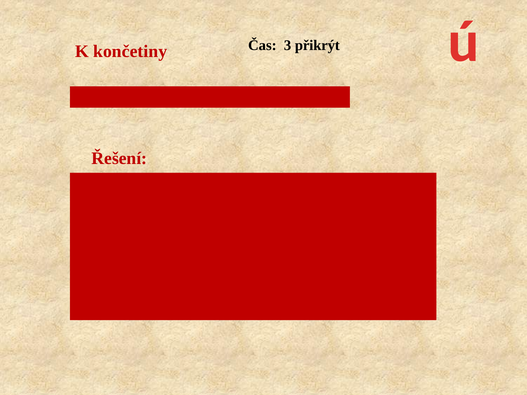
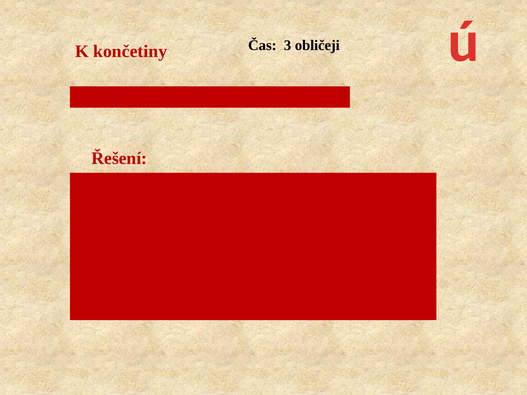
3 přikrýt: přikrýt -> obličeji
